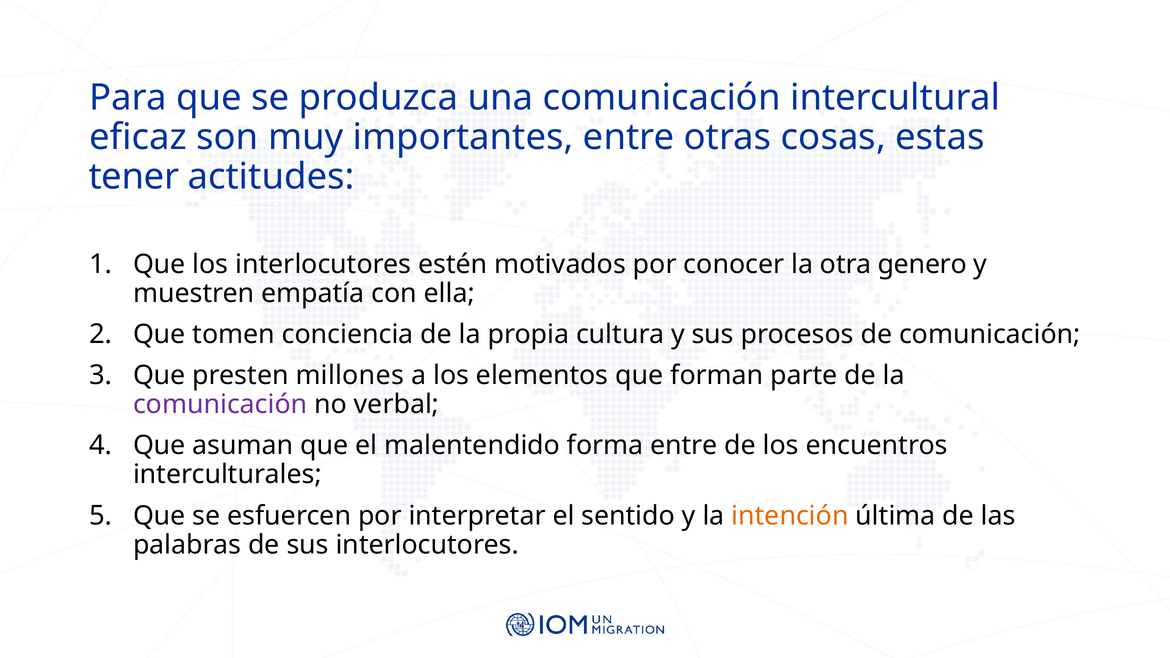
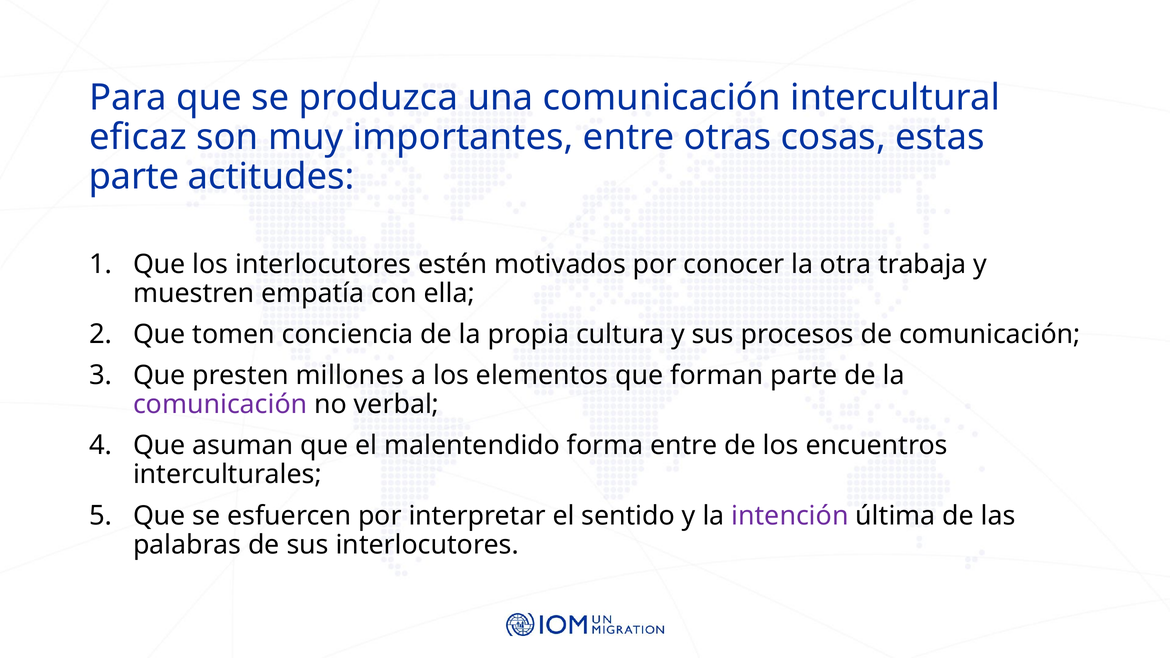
tener at (134, 177): tener -> parte
genero: genero -> trabaja
intención colour: orange -> purple
